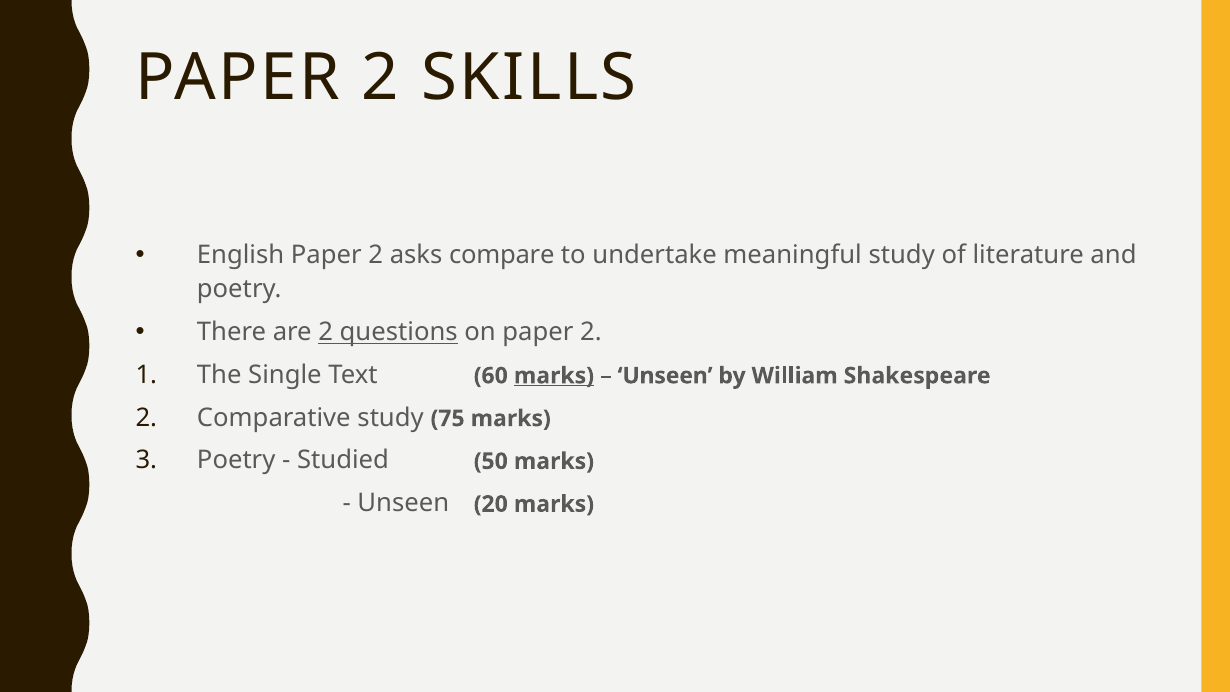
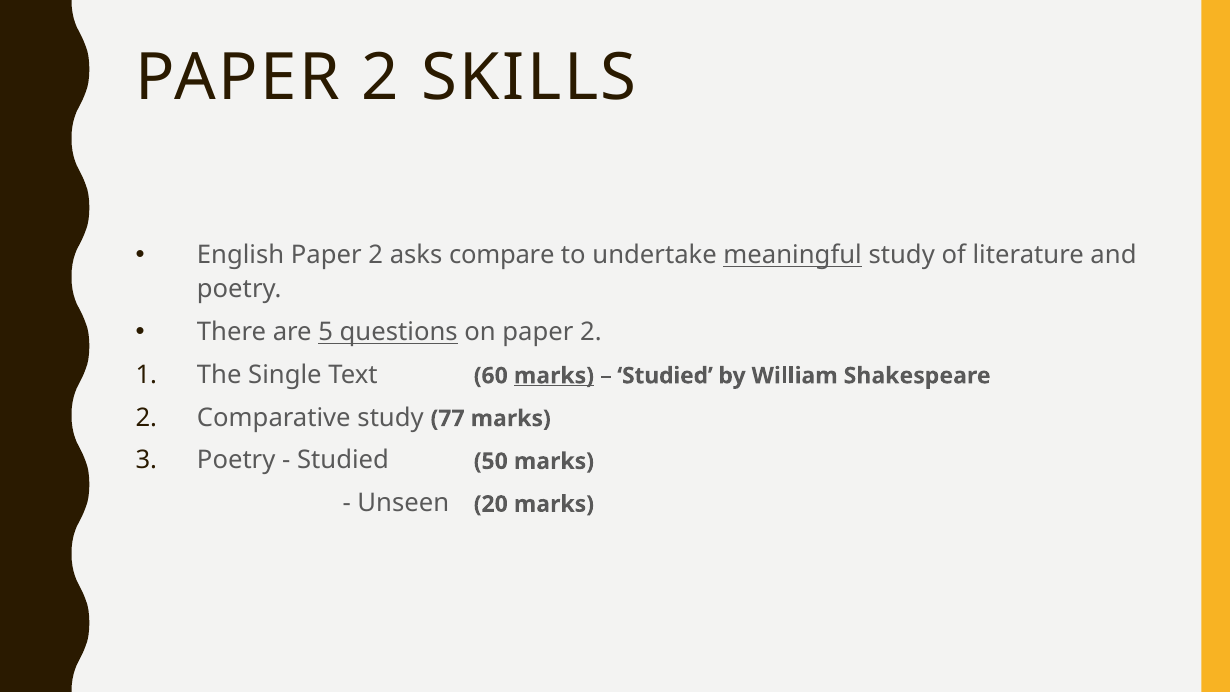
meaningful underline: none -> present
are 2: 2 -> 5
Unseen at (665, 376): Unseen -> Studied
75: 75 -> 77
